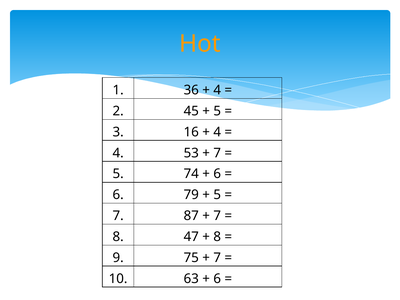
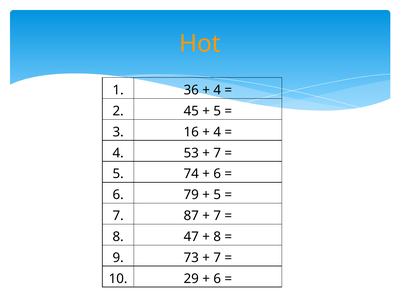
75: 75 -> 73
63: 63 -> 29
